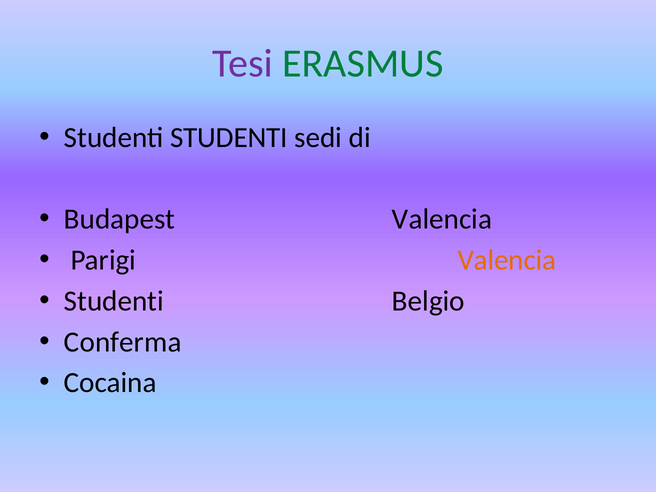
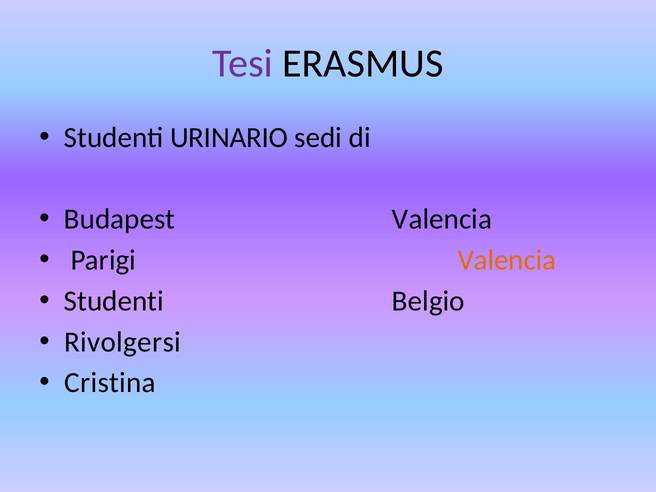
ERASMUS colour: green -> black
Studenti STUDENTI: STUDENTI -> URINARIO
Conferma: Conferma -> Rivolgersi
Cocaina: Cocaina -> Cristina
